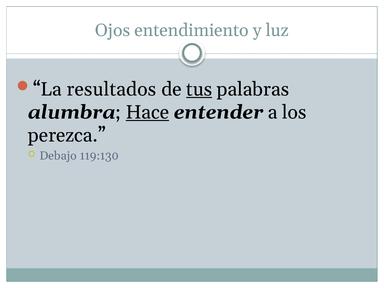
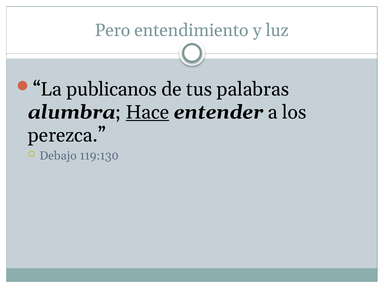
Ojos: Ojos -> Pero
resultados: resultados -> publicanos
tus underline: present -> none
